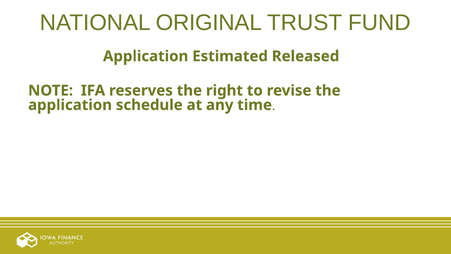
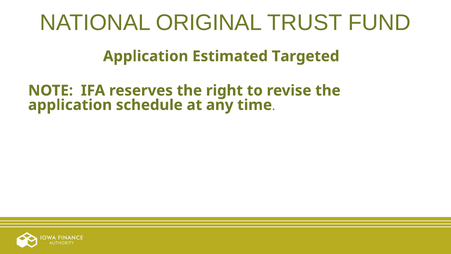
Released: Released -> Targeted
